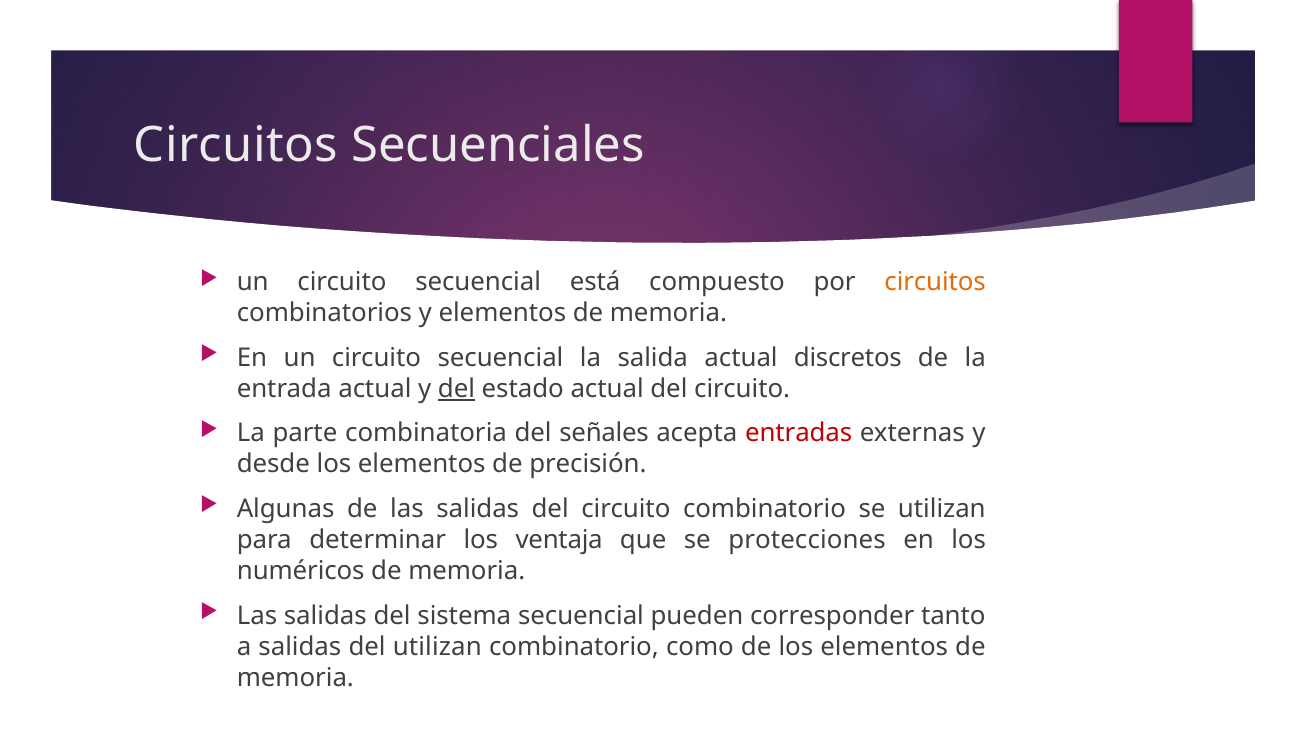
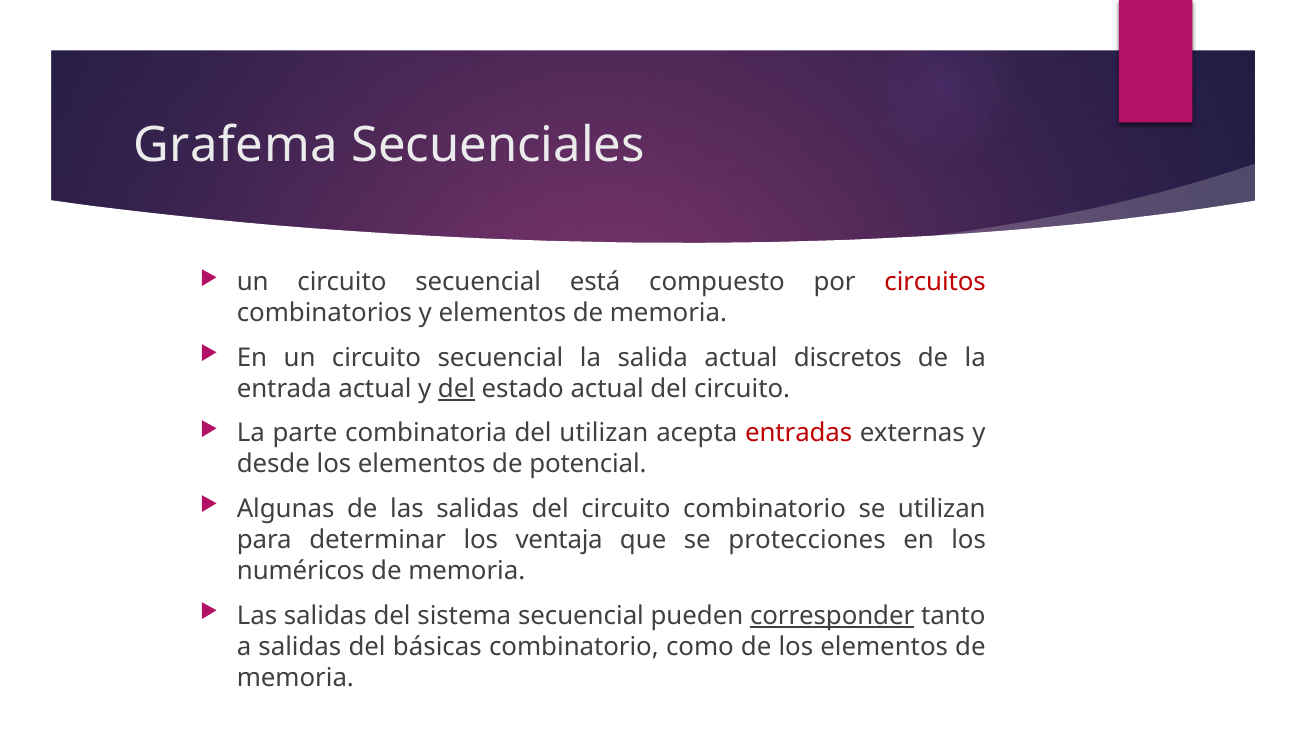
Circuitos at (236, 146): Circuitos -> Grafema
circuitos at (935, 282) colour: orange -> red
del señales: señales -> utilizan
precisión: precisión -> potencial
corresponder underline: none -> present
del utilizan: utilizan -> básicas
